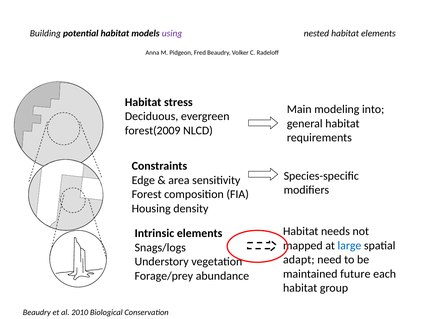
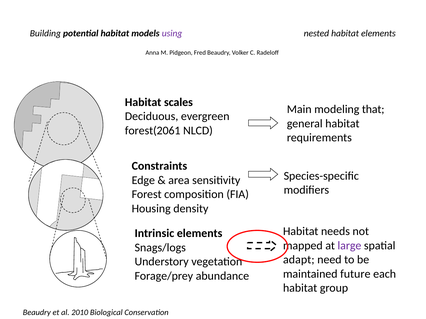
stress: stress -> scales
into: into -> that
forest(2009: forest(2009 -> forest(2061
large colour: blue -> purple
